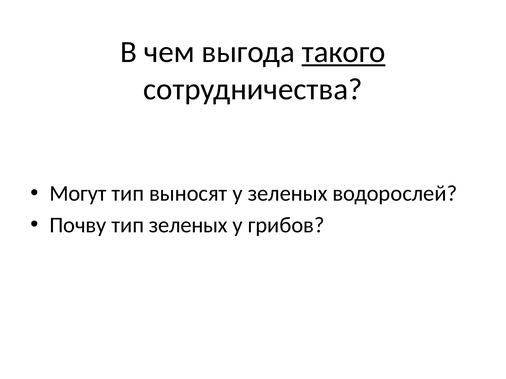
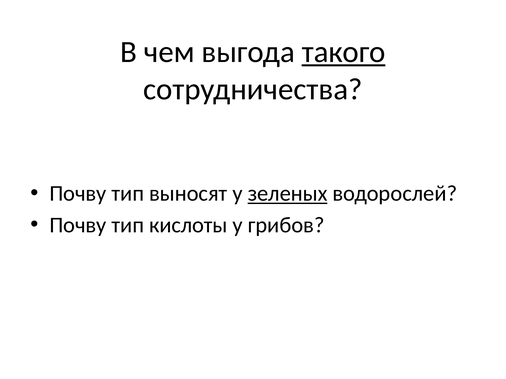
Могут at (78, 194): Могут -> Почву
зеленых at (288, 194) underline: none -> present
тип зеленых: зеленых -> кислоты
